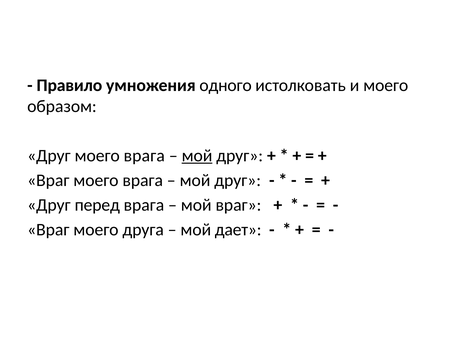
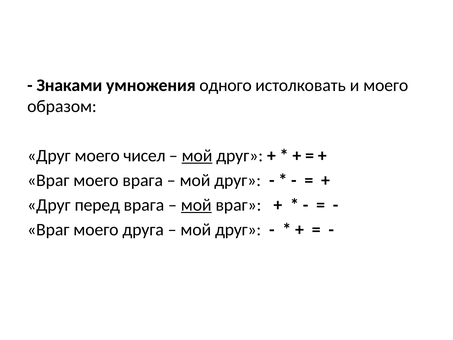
Правило: Правило -> Знаками
Друг моего врага: врага -> чисел
мой at (196, 205) underline: none -> present
дает at (238, 229): дает -> друг
